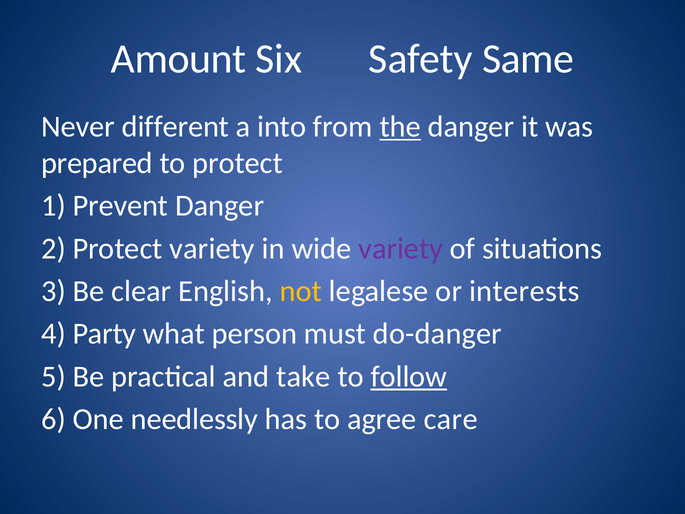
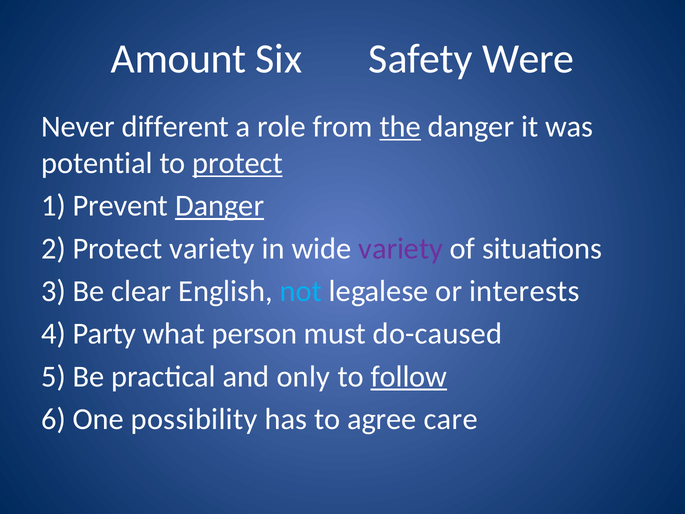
Same: Same -> Were
into: into -> role
prepared: prepared -> potential
protect at (238, 163) underline: none -> present
Danger at (220, 206) underline: none -> present
not colour: yellow -> light blue
do-danger: do-danger -> do-caused
take: take -> only
needlessly: needlessly -> possibility
